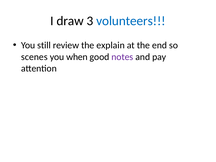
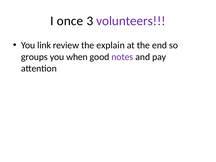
draw: draw -> once
volunteers colour: blue -> purple
still: still -> link
scenes: scenes -> groups
